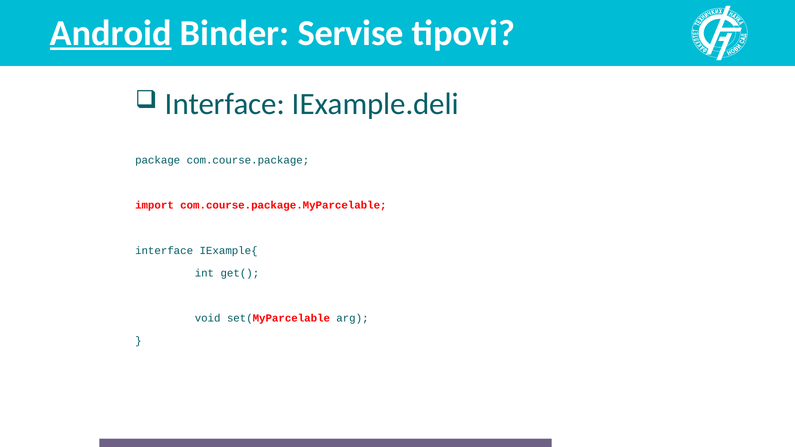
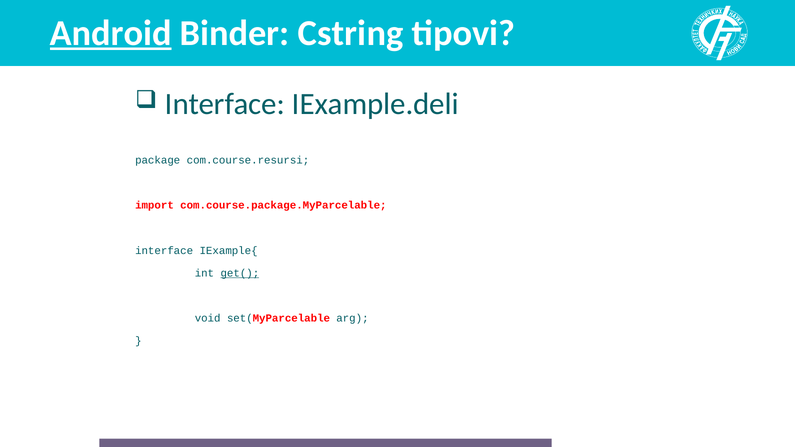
Servise: Servise -> Cstring
com.course.package: com.course.package -> com.course.resursi
get( underline: none -> present
